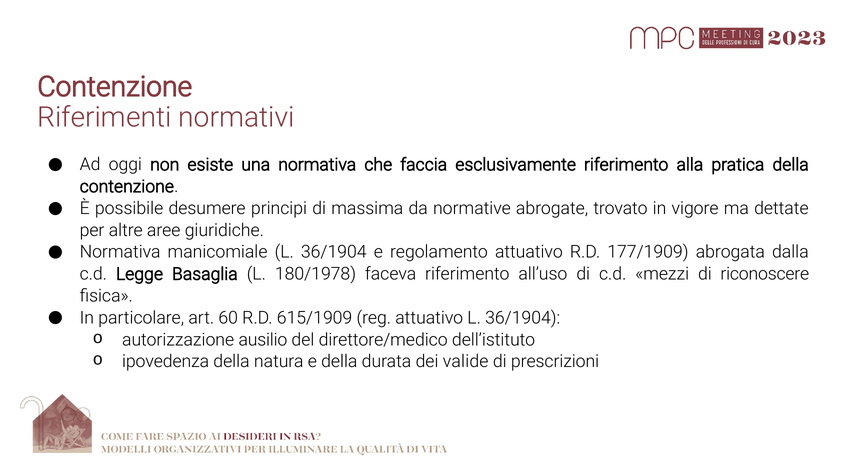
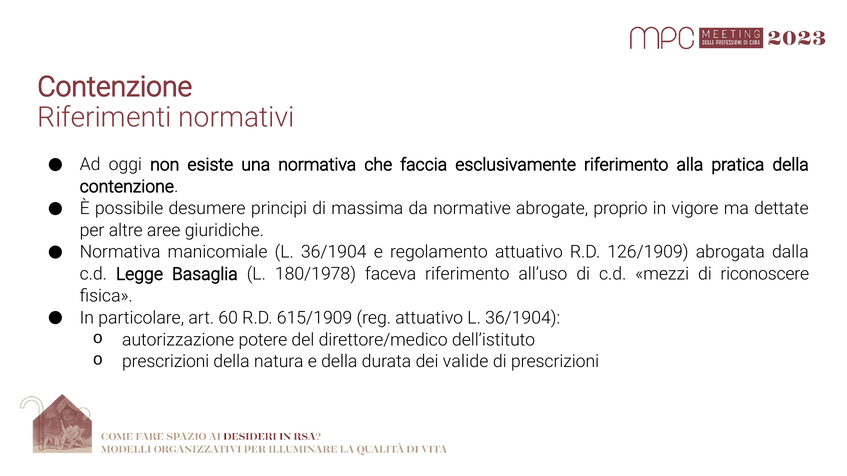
trovato: trovato -> proprio
177/1909: 177/1909 -> 126/1909
ausilio: ausilio -> potere
ipovedenza at (166, 362): ipovedenza -> prescrizioni
